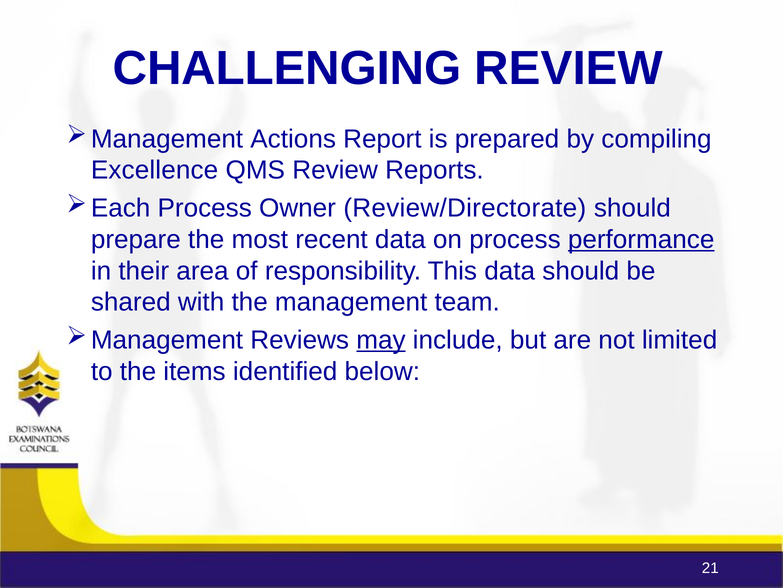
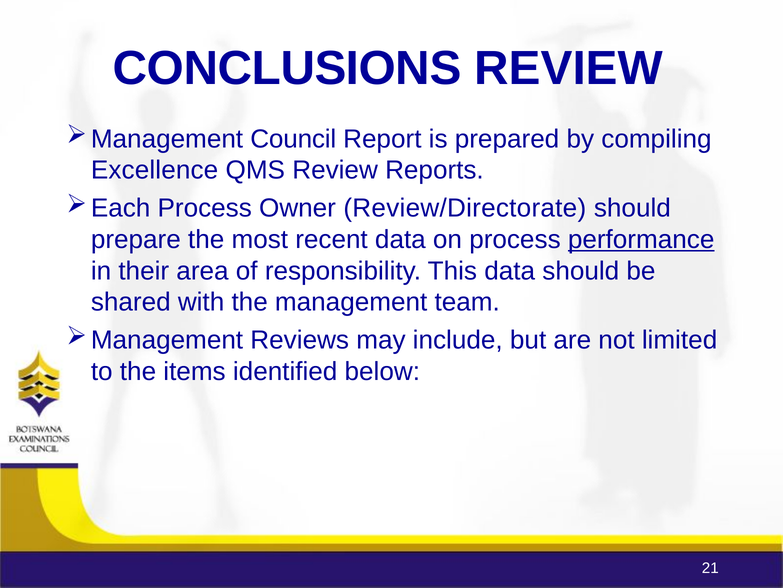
CHALLENGING: CHALLENGING -> CONCLUSIONS
Actions: Actions -> Council
may underline: present -> none
